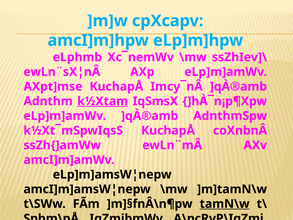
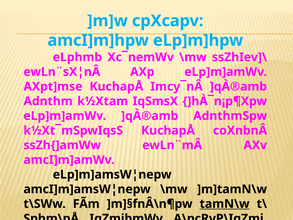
k½Xtam underline: present -> none
